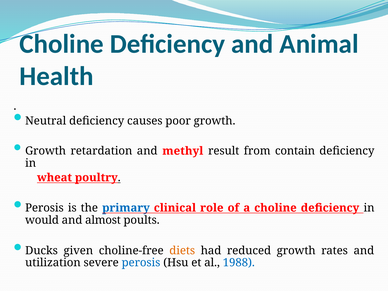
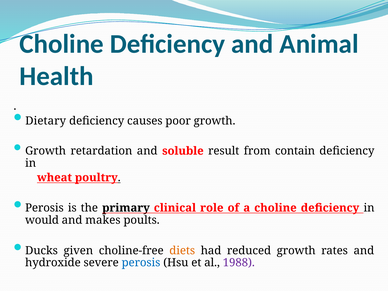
Neutral: Neutral -> Dietary
methyl: methyl -> soluble
primary colour: blue -> black
almost: almost -> makes
utilization: utilization -> hydroxide
1988 colour: blue -> purple
